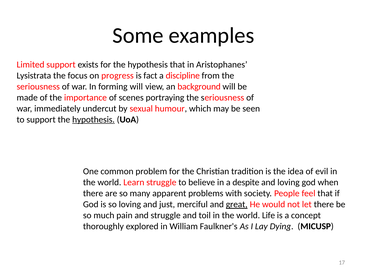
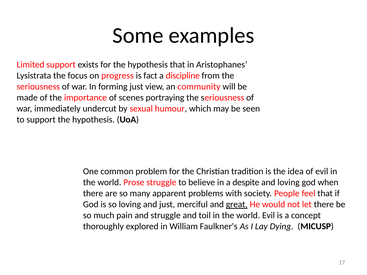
forming will: will -> just
background: background -> community
hypothesis at (93, 120) underline: present -> none
Learn: Learn -> Prose
world Life: Life -> Evil
